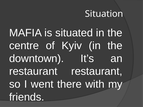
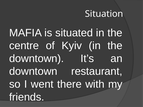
restaurant at (33, 72): restaurant -> downtown
